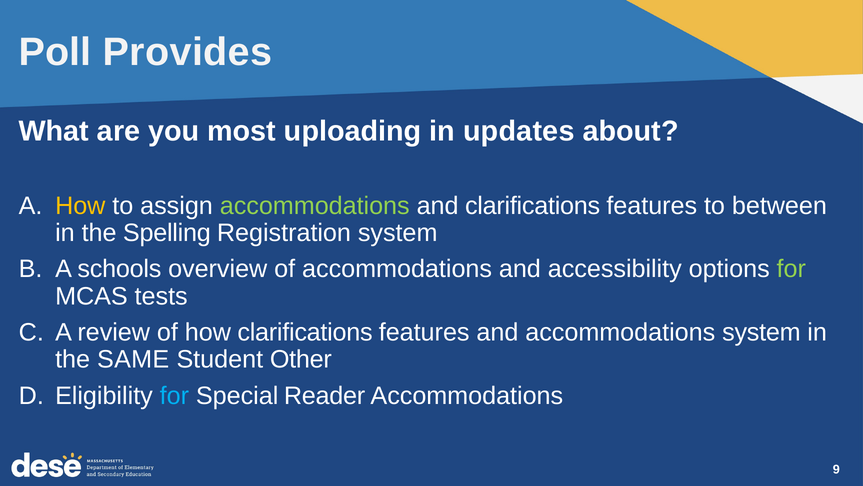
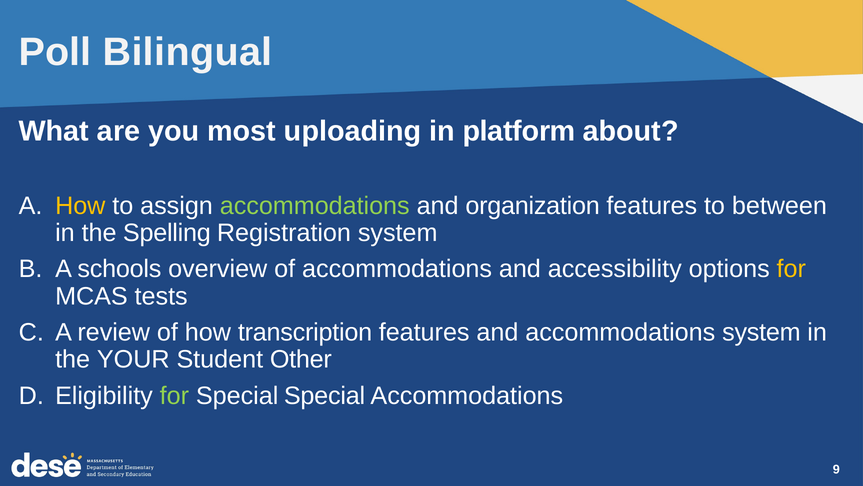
Provides: Provides -> Bilingual
updates: updates -> platform
and clarifications: clarifications -> organization
for at (791, 269) colour: light green -> yellow
how clarifications: clarifications -> transcription
SAME: SAME -> YOUR
for at (174, 395) colour: light blue -> light green
Special Reader: Reader -> Special
